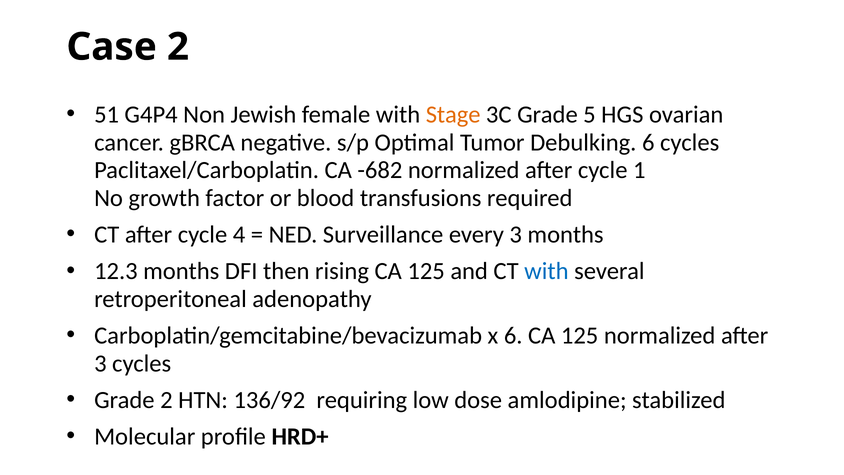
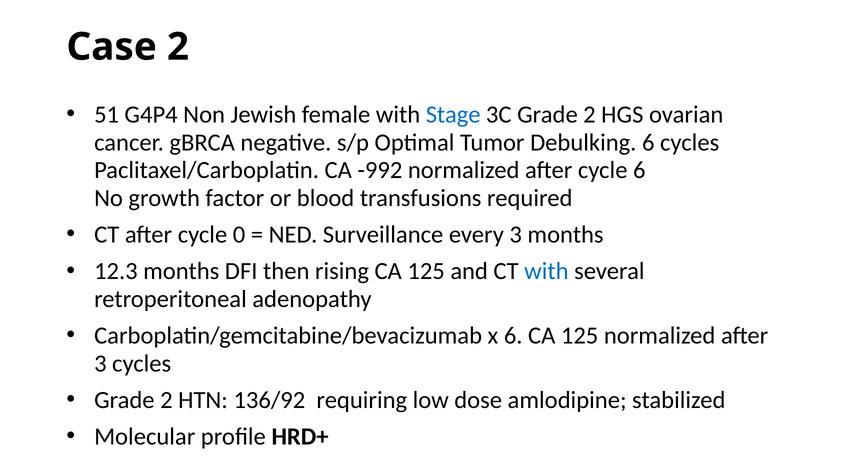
Stage colour: orange -> blue
3C Grade 5: 5 -> 2
-682: -682 -> -992
cycle 1: 1 -> 6
4: 4 -> 0
